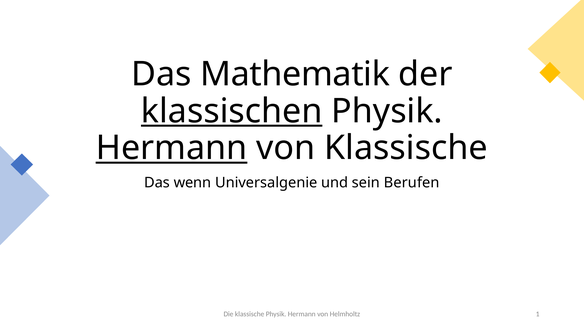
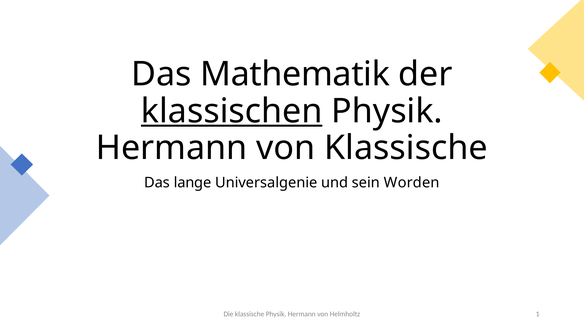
Hermann at (172, 148) underline: present -> none
wenn: wenn -> lange
Berufen: Berufen -> Worden
